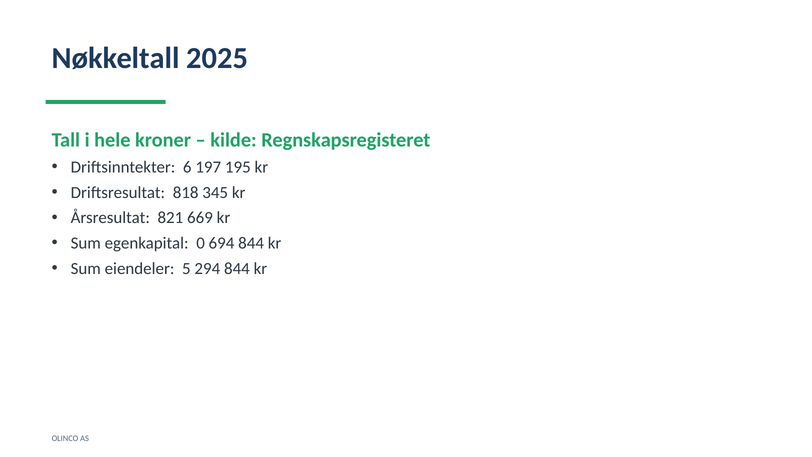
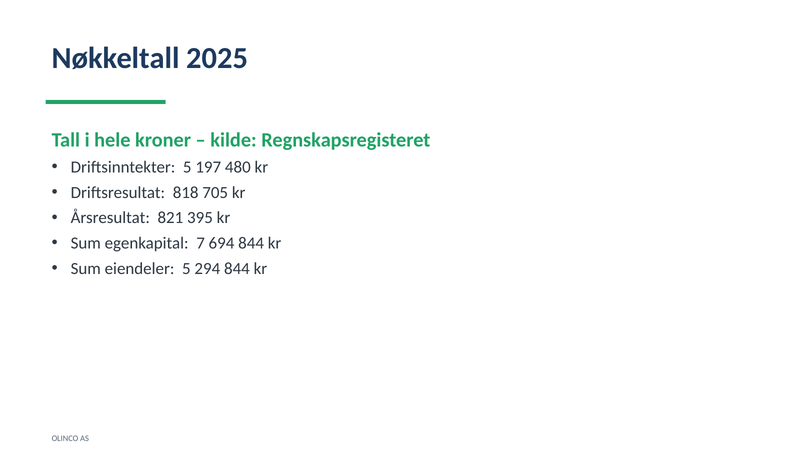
Driftsinntekter 6: 6 -> 5
195: 195 -> 480
345: 345 -> 705
669: 669 -> 395
0: 0 -> 7
